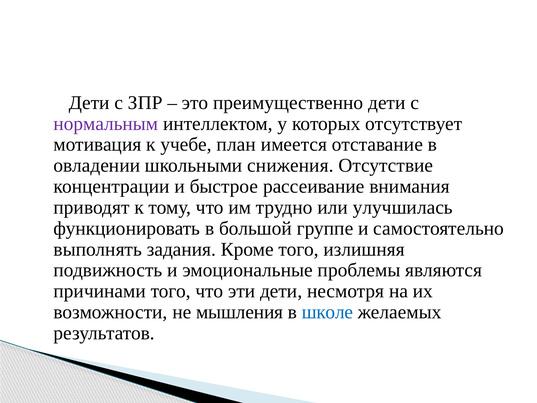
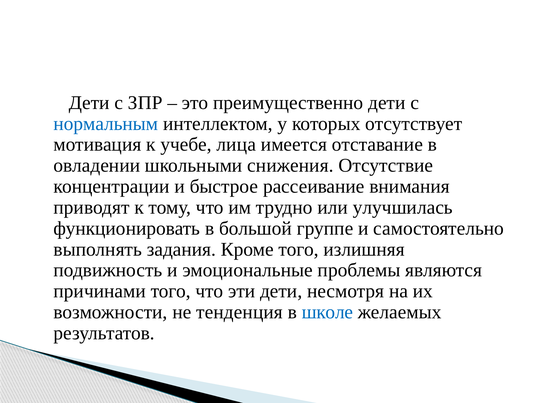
нормальным colour: purple -> blue
план: план -> лица
мышления: мышления -> тенденция
